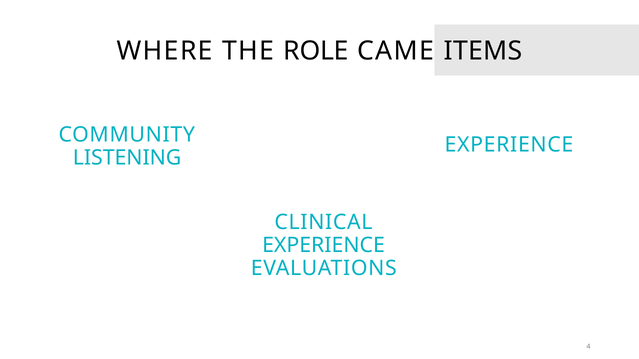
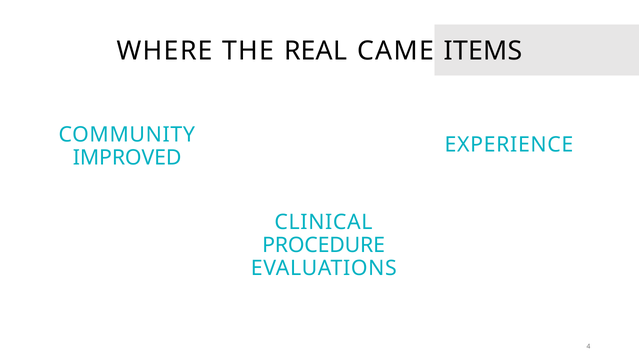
ROLE: ROLE -> REAL
LISTENING: LISTENING -> IMPROVED
EXPERIENCE at (323, 245): EXPERIENCE -> PROCEDURE
